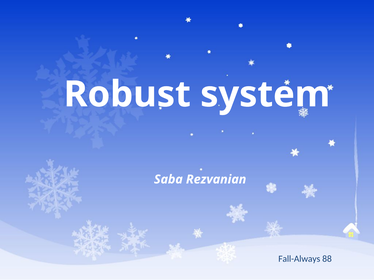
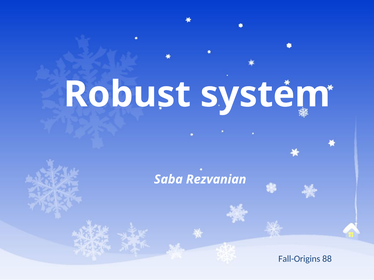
Fall-Always: Fall-Always -> Fall-Origins
